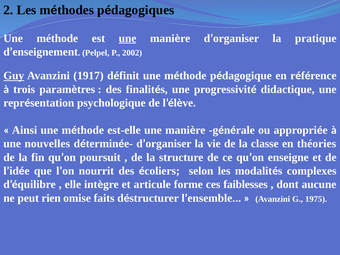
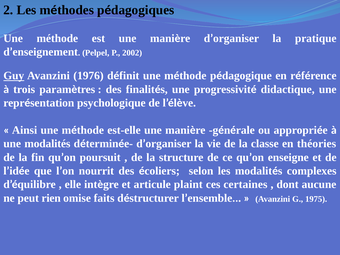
une at (128, 38) underline: present -> none
1917: 1917 -> 1976
une nouvelles: nouvelles -> modalités
forme: forme -> plaint
faiblesses: faiblesses -> certaines
